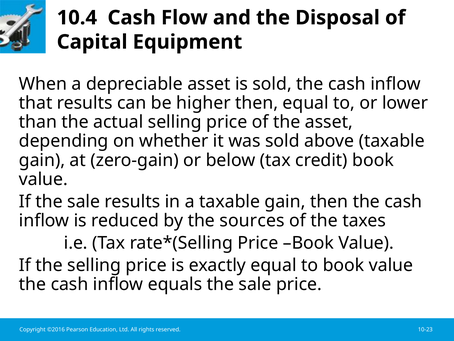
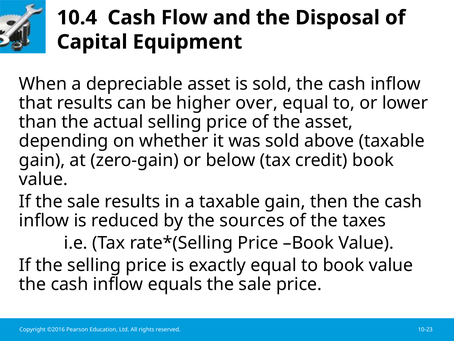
higher then: then -> over
